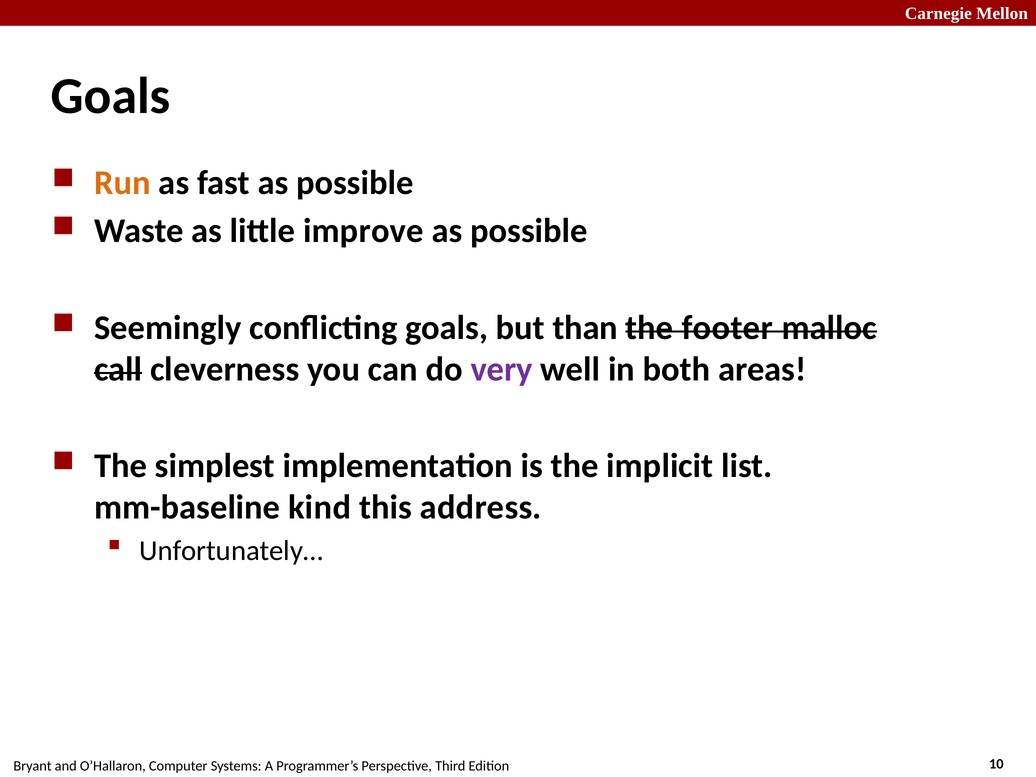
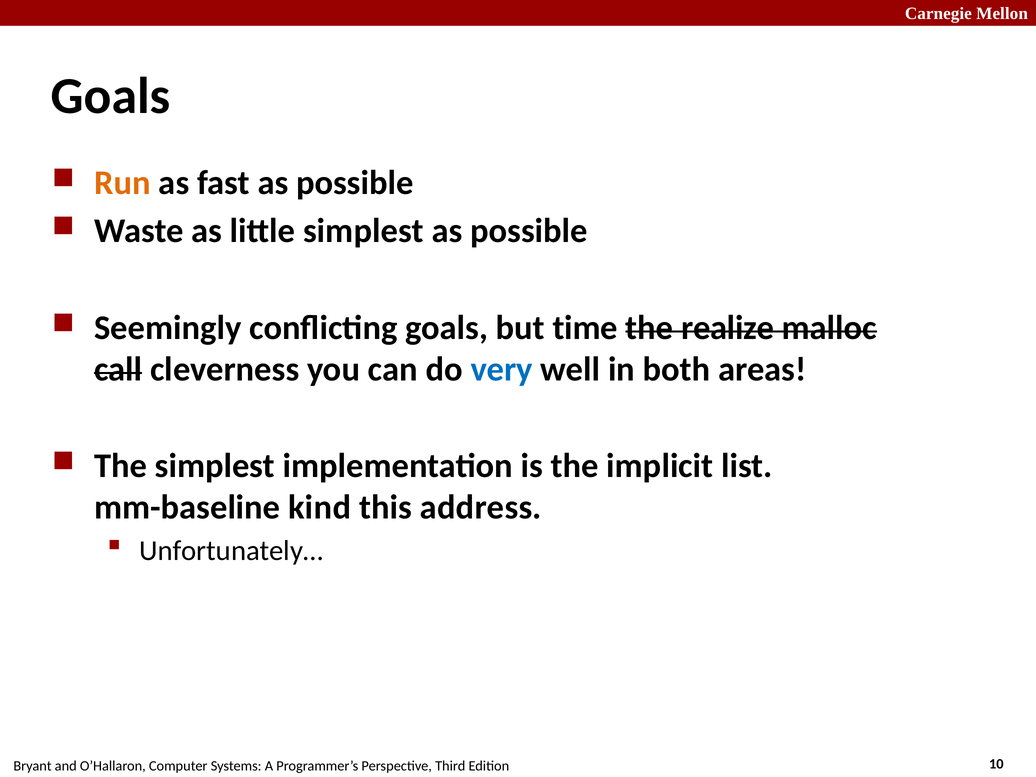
little improve: improve -> simplest
than: than -> time
footer: footer -> realize
very colour: purple -> blue
